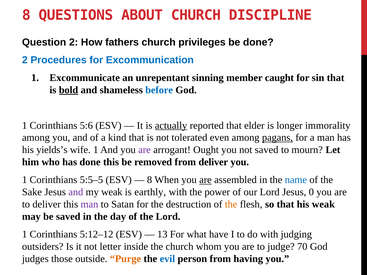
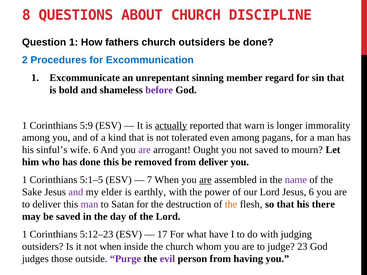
Question 2: 2 -> 1
church privileges: privileges -> outsiders
caught: caught -> regard
bold underline: present -> none
before colour: blue -> purple
5:6: 5:6 -> 5:9
elder: elder -> warn
pagans underline: present -> none
yields’s: yields’s -> sinful’s
wife 1: 1 -> 6
5:5–5: 5:5–5 -> 5:1–5
8 at (150, 180): 8 -> 7
name colour: blue -> purple
my weak: weak -> elder
Jesus 0: 0 -> 6
his weak: weak -> there
5:12–12: 5:12–12 -> 5:12–23
13: 13 -> 17
not letter: letter -> when
70: 70 -> 23
Purge colour: orange -> purple
evil colour: blue -> purple
